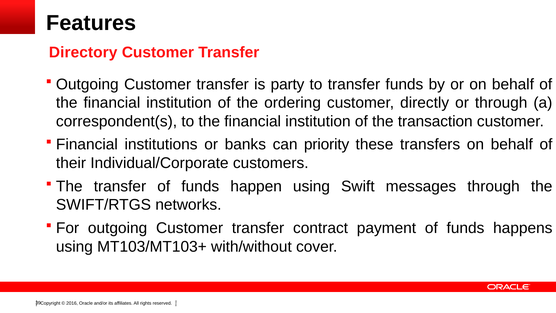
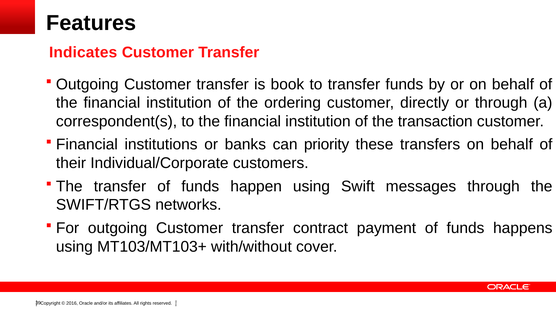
Directory: Directory -> Indicates
party: party -> book
